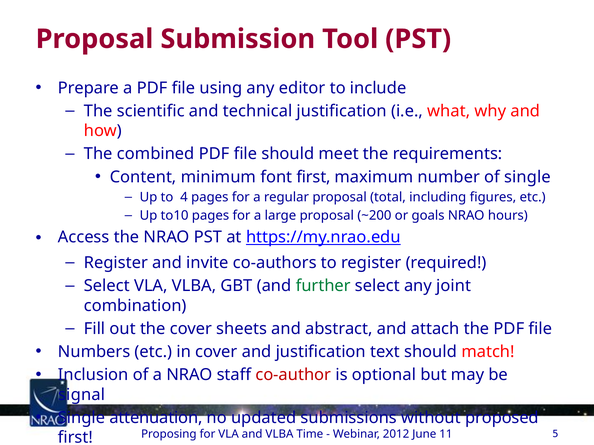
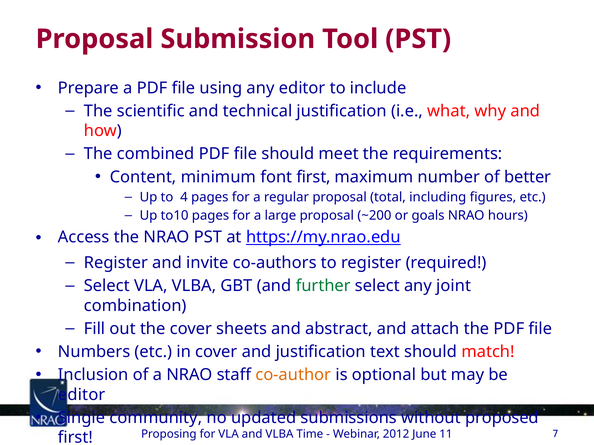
of single: single -> better
co-author colour: red -> orange
signal at (82, 395): signal -> editor
attenuation: attenuation -> community
5: 5 -> 7
